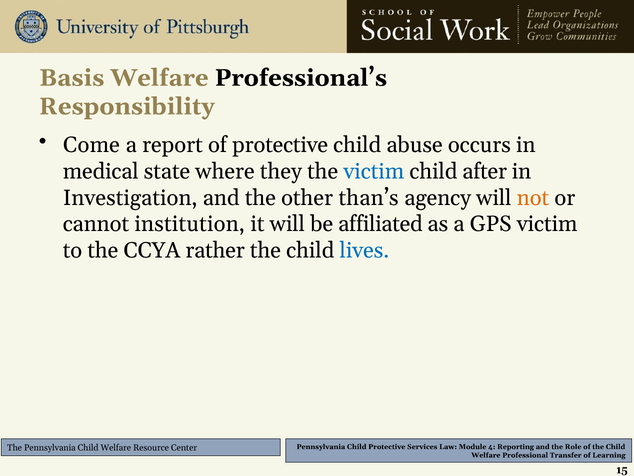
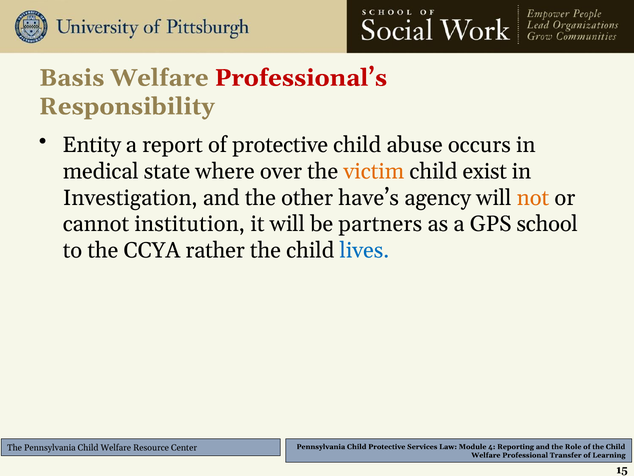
Professional’s colour: black -> red
Come: Come -> Entity
they: they -> over
victim at (374, 171) colour: blue -> orange
after: after -> exist
than’s: than’s -> have’s
affiliated: affiliated -> partners
GPS victim: victim -> school
